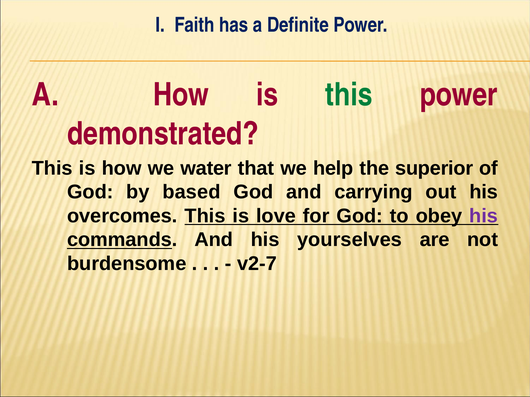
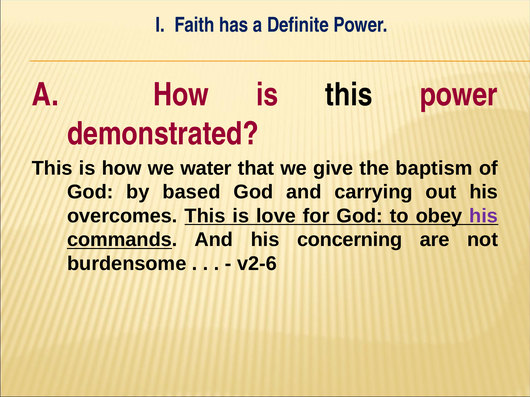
this at (349, 95) colour: green -> black
help: help -> give
superior: superior -> baptism
yourselves: yourselves -> concerning
v2-7: v2-7 -> v2-6
